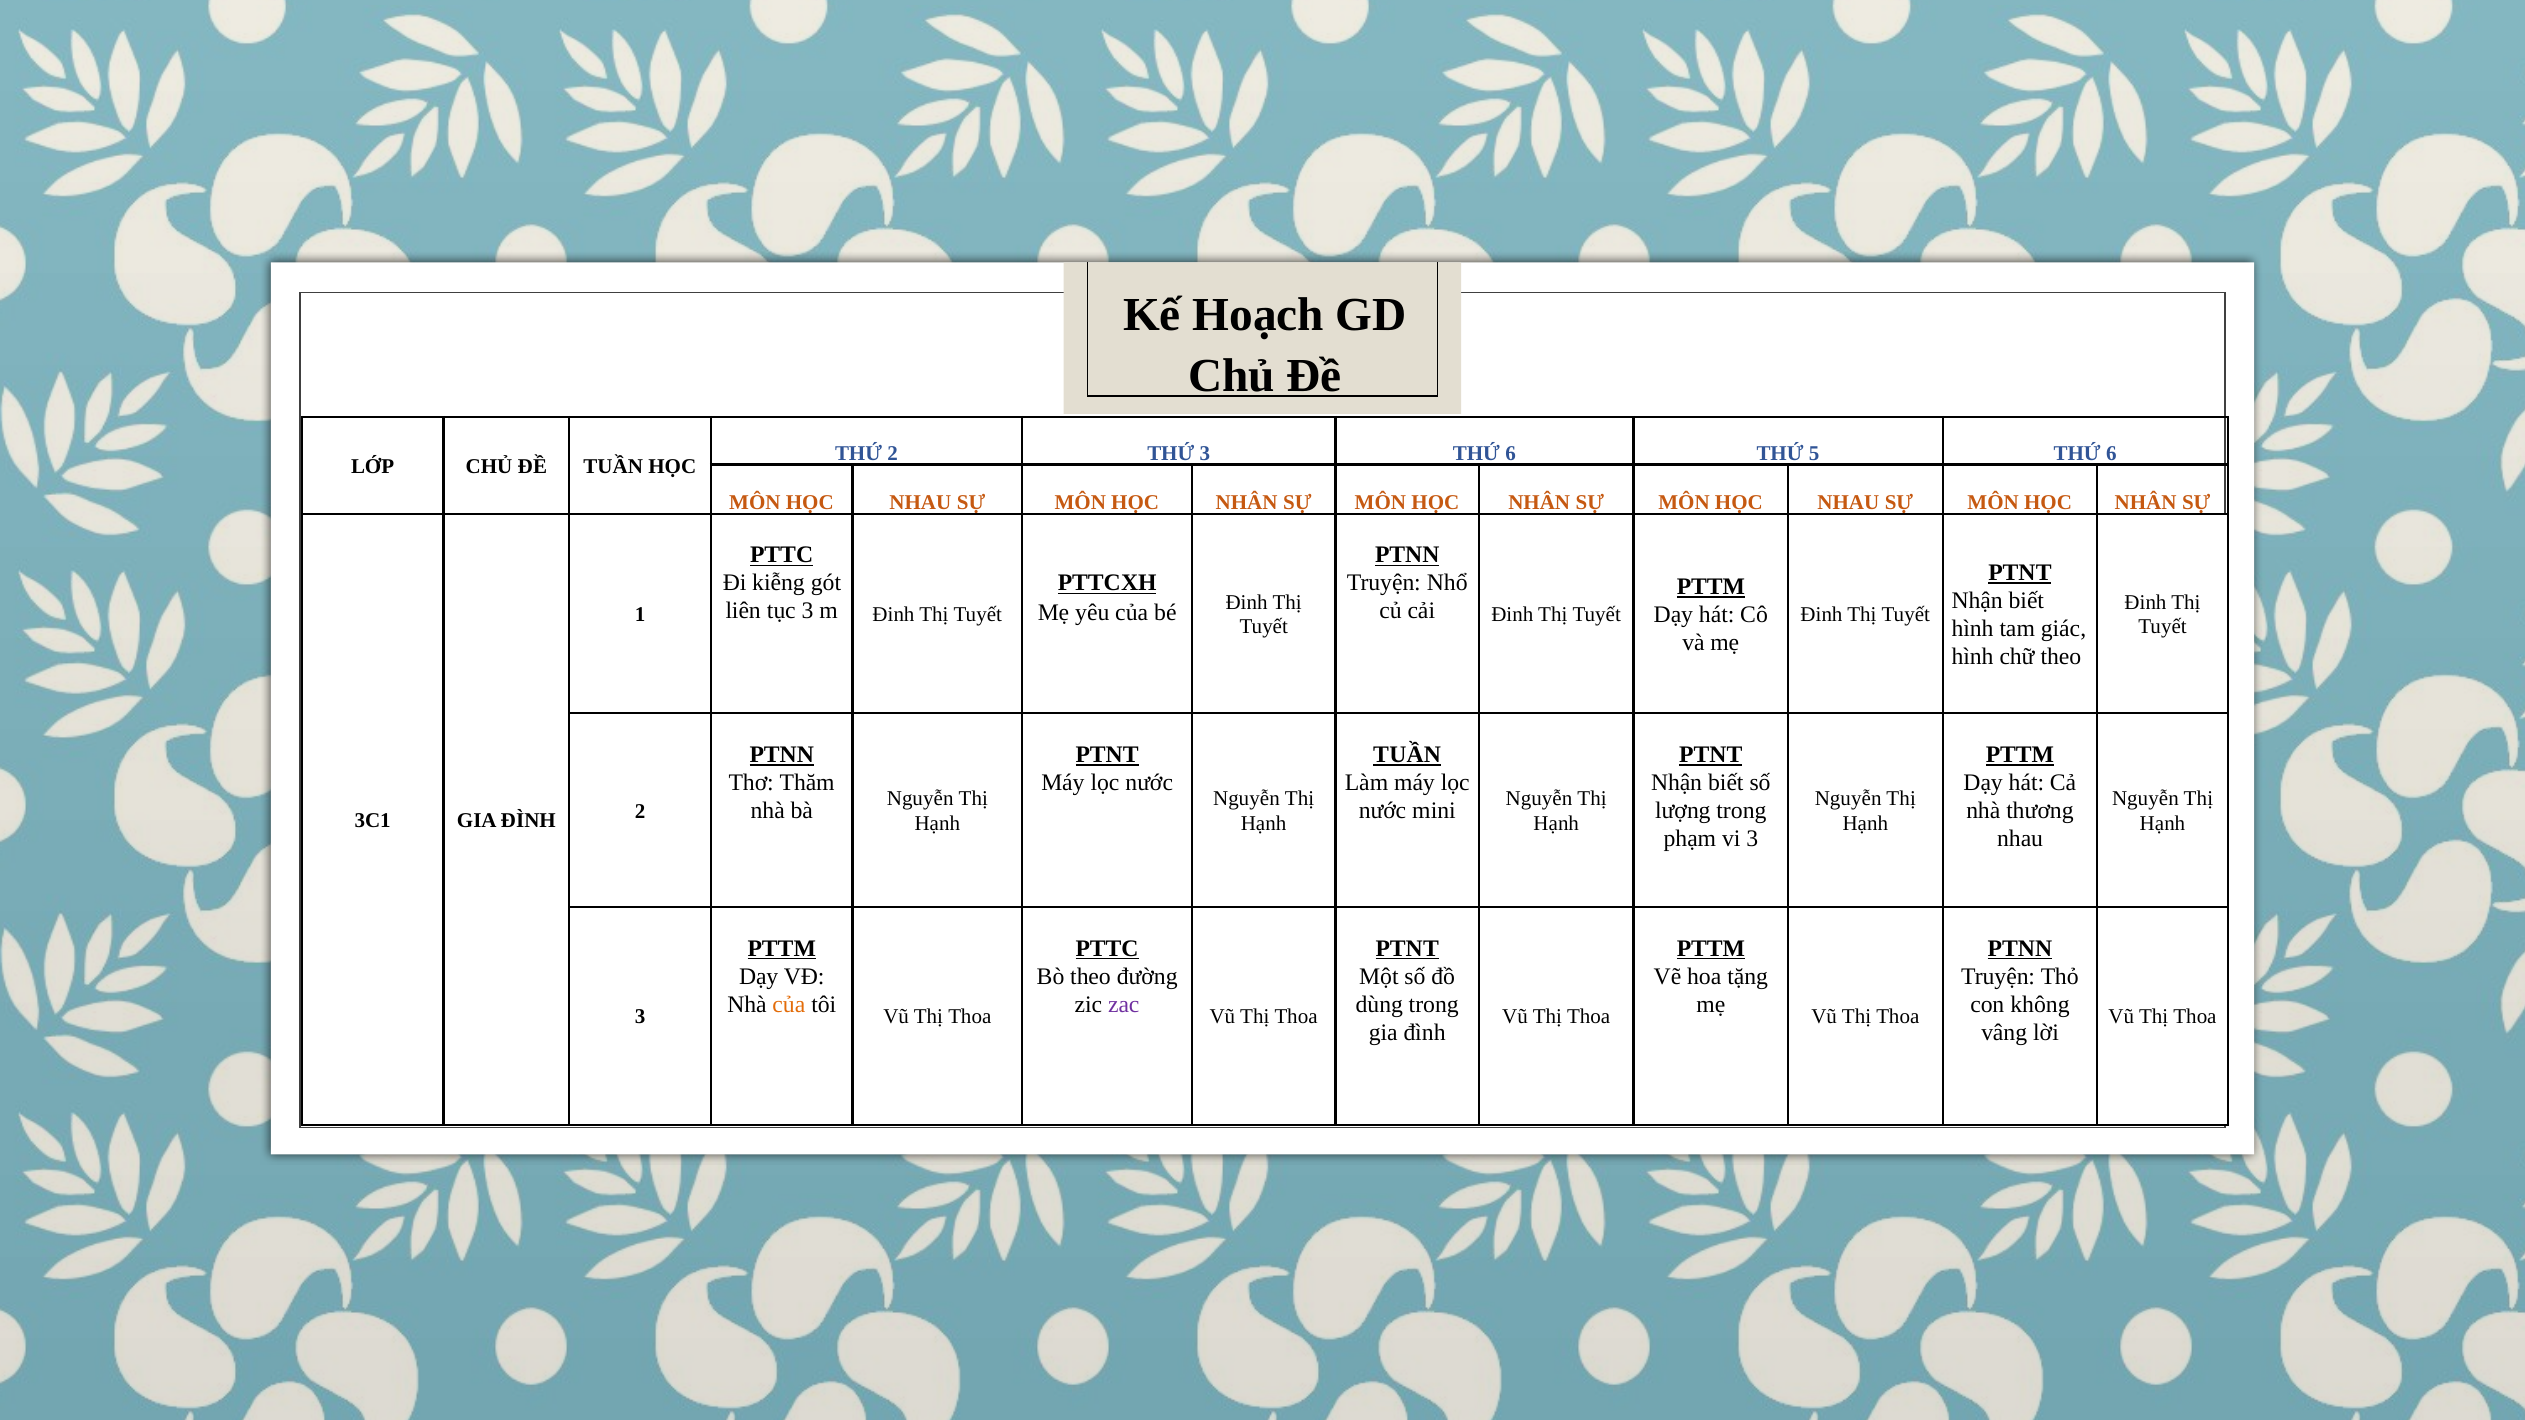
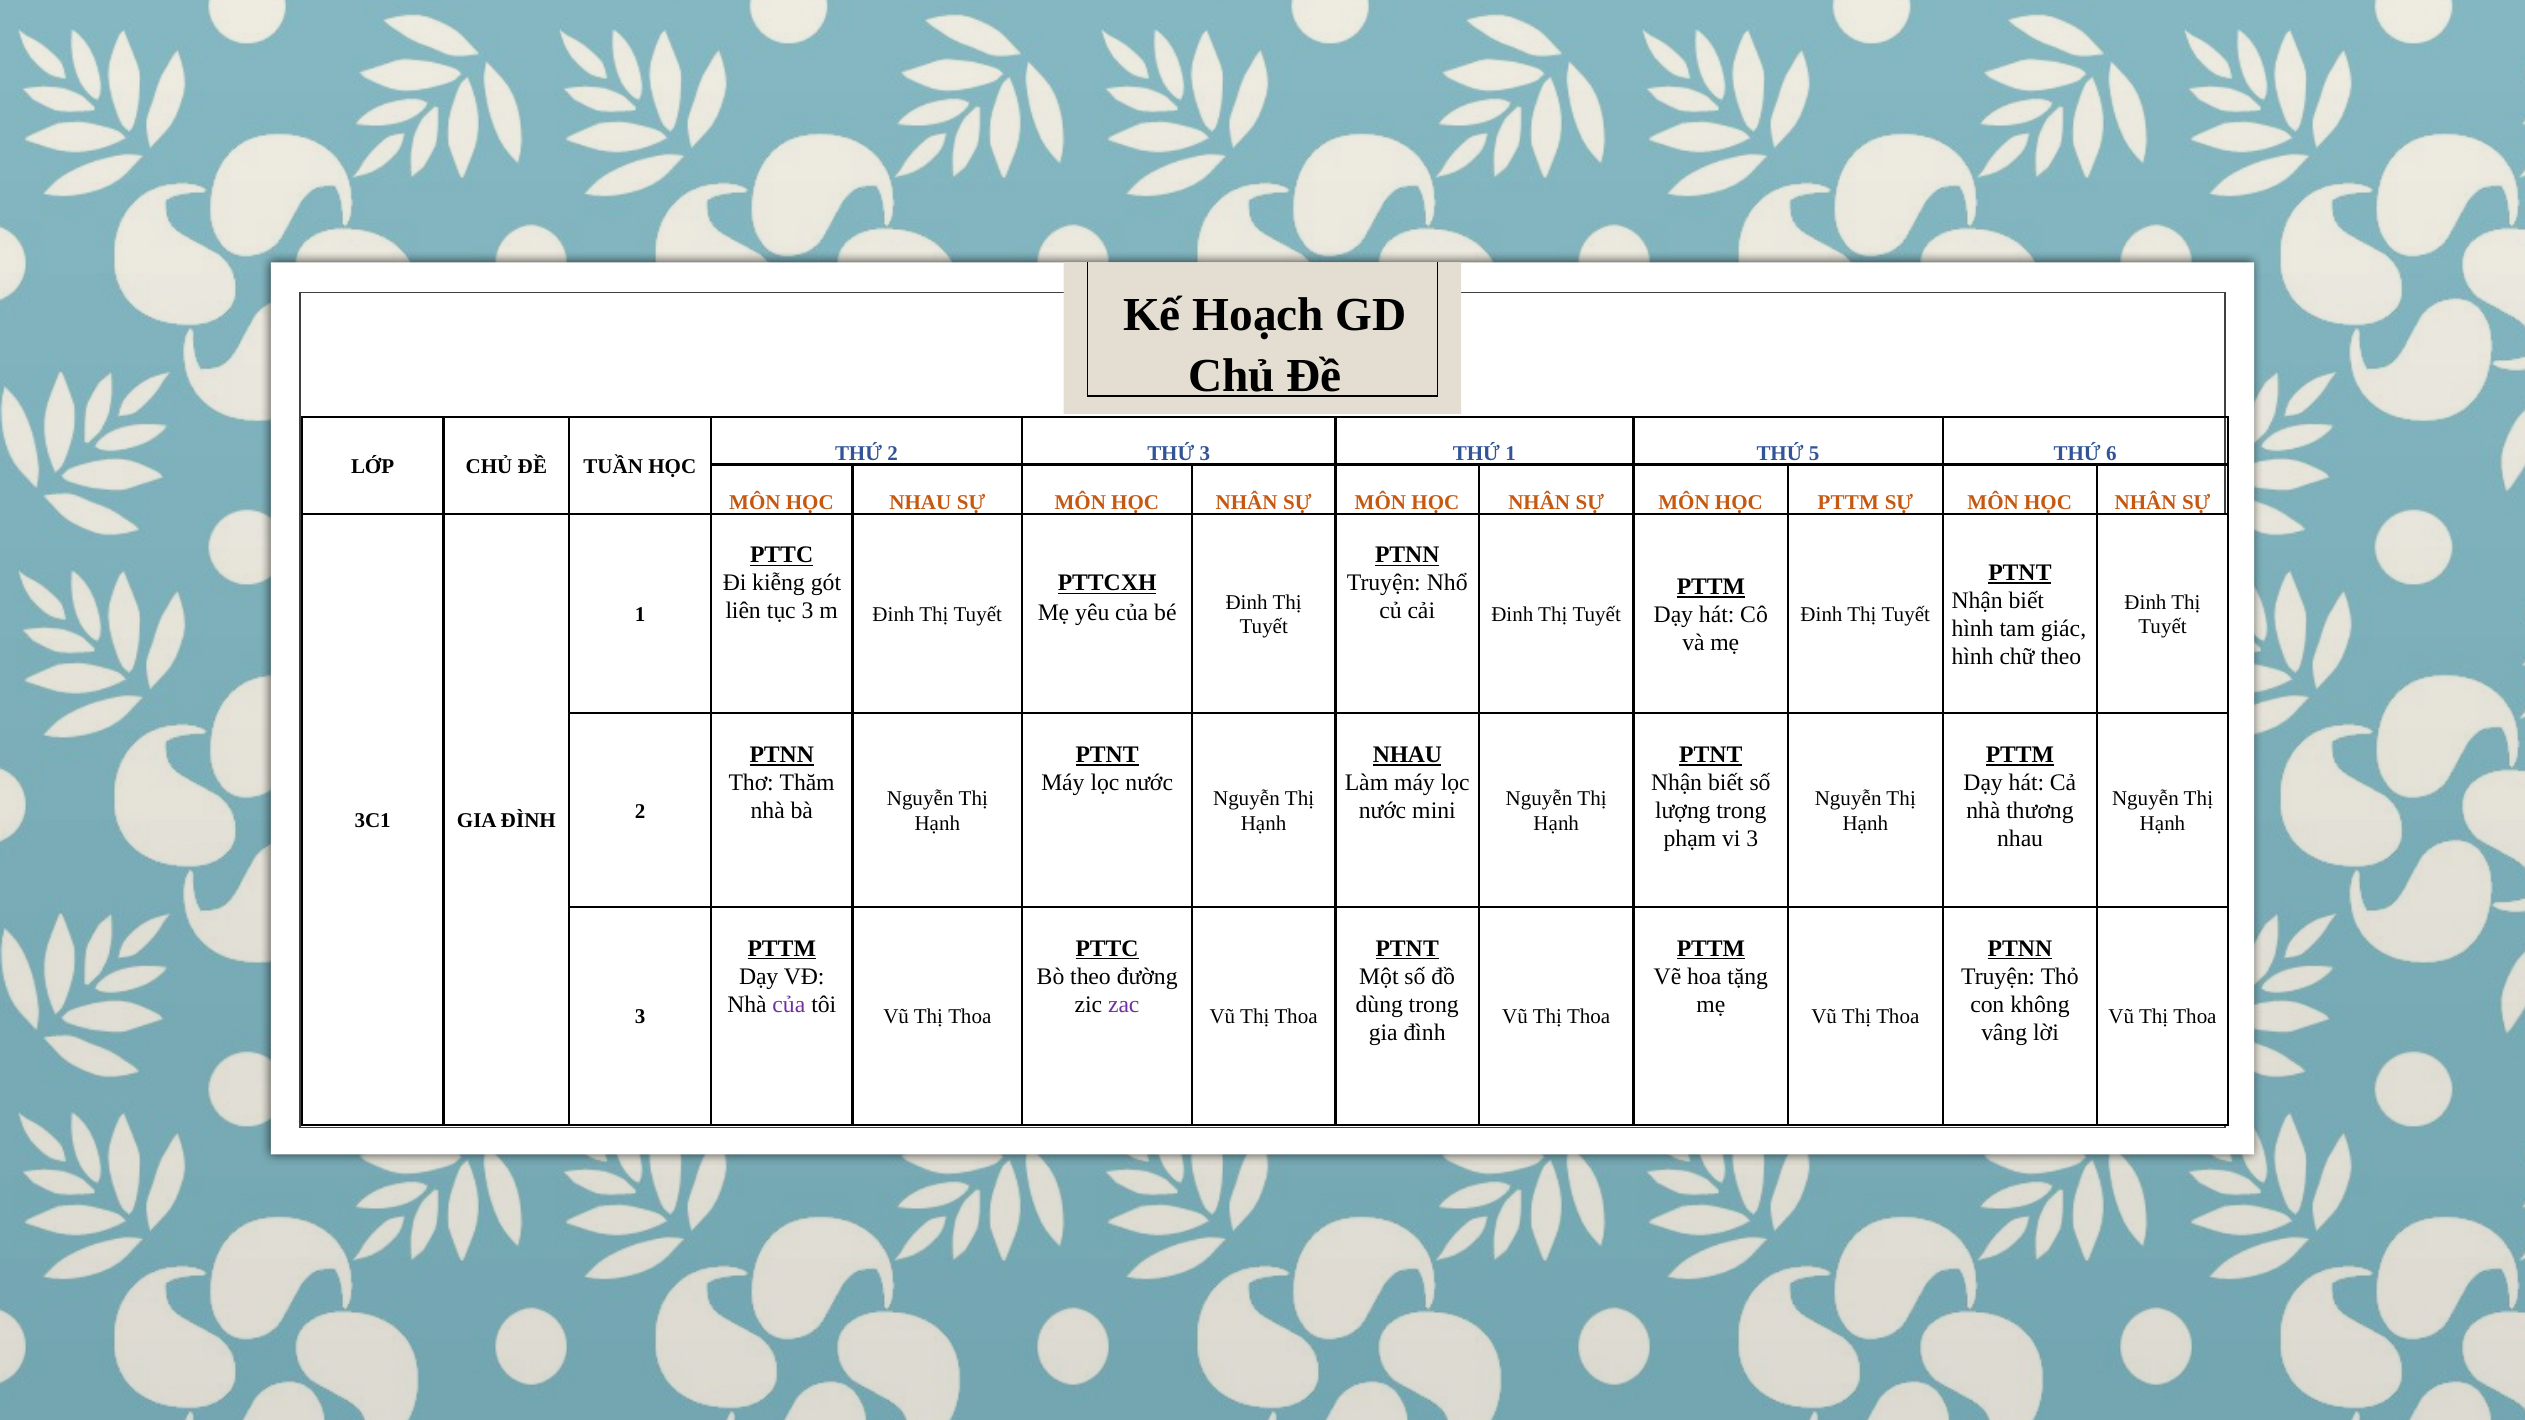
3 THỨ 6: 6 -> 1
SỰ MÔN HỌC NHAU: NHAU -> PTTM
TUẦN at (1407, 755): TUẦN -> NHAU
của at (789, 1005) colour: orange -> purple
